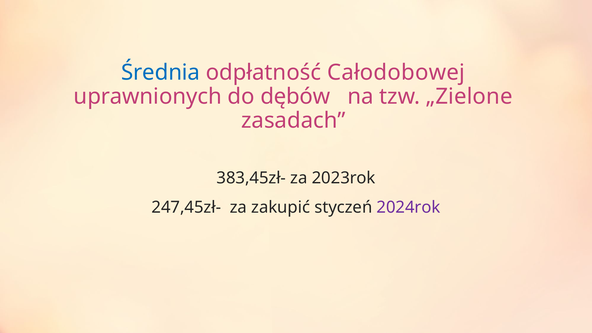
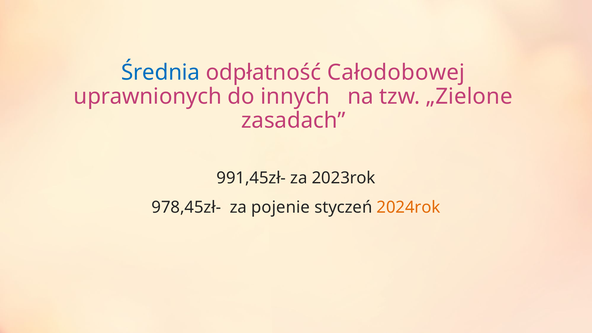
dębów: dębów -> innych
383,45zł-: 383,45zł- -> 991,45zł-
247,45zł-: 247,45zł- -> 978,45zł-
zakupić: zakupić -> pojenie
2024rok colour: purple -> orange
